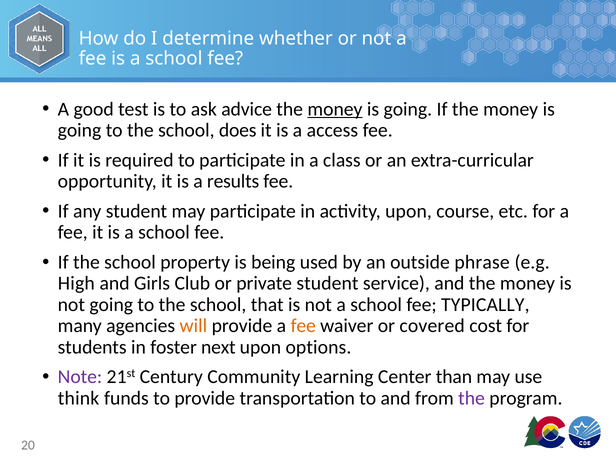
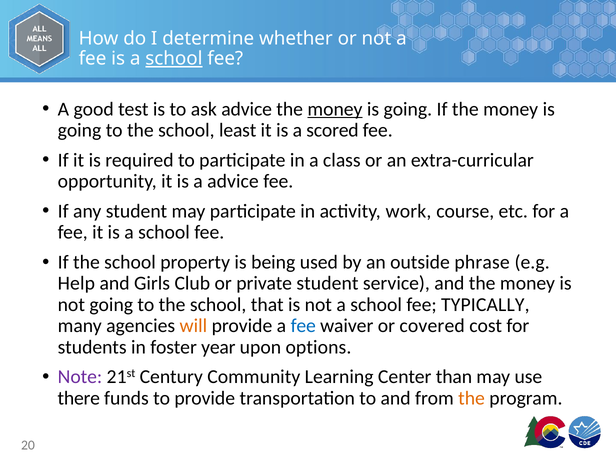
school at (174, 59) underline: none -> present
does: does -> least
access: access -> scored
a results: results -> advice
activity upon: upon -> work
High: High -> Help
fee at (303, 326) colour: orange -> blue
next: next -> year
think: think -> there
the at (472, 398) colour: purple -> orange
